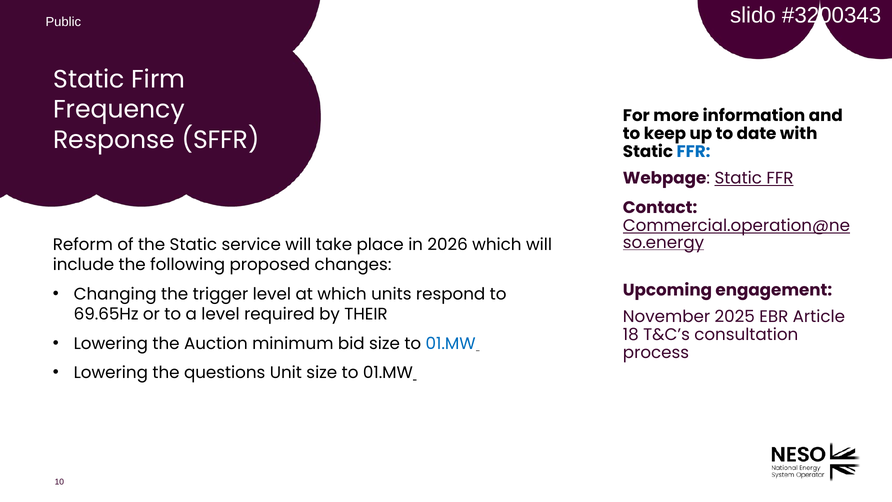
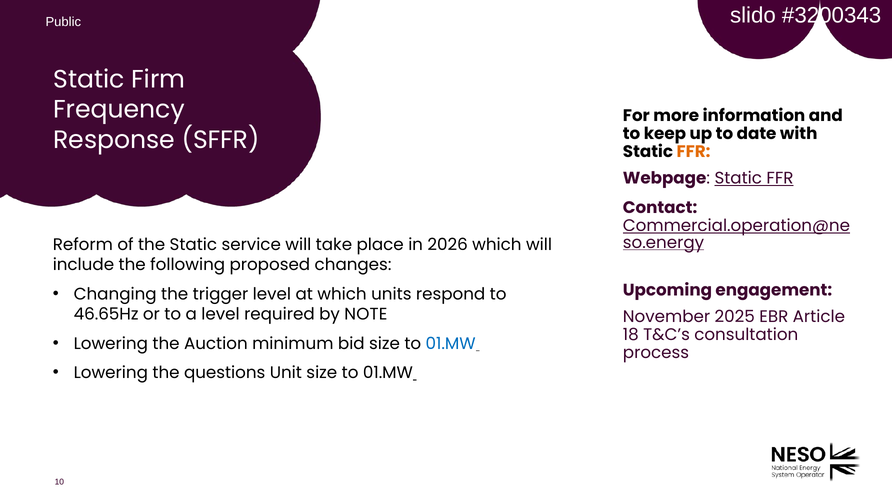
FFR at (694, 152) colour: blue -> orange
69.65Hz: 69.65Hz -> 46.65Hz
THEIR: THEIR -> NOTE
